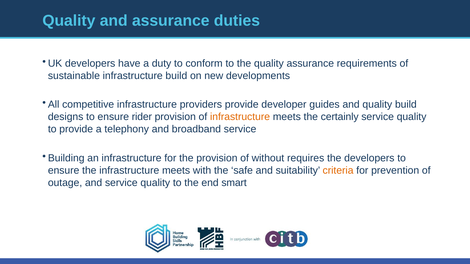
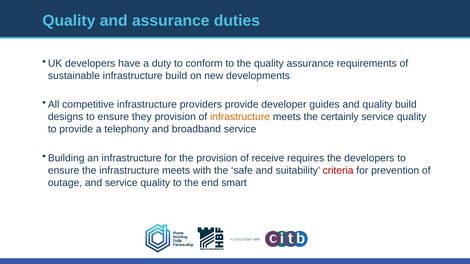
rider: rider -> they
without: without -> receive
criteria colour: orange -> red
